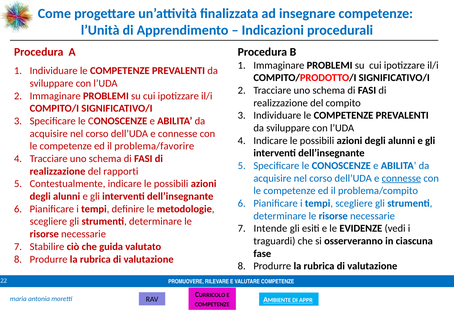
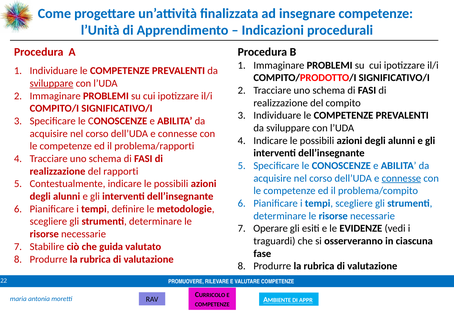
sviluppare at (52, 83) underline: none -> present
problema/favorire: problema/favorire -> problema/rapporti
Intende: Intende -> Operare
